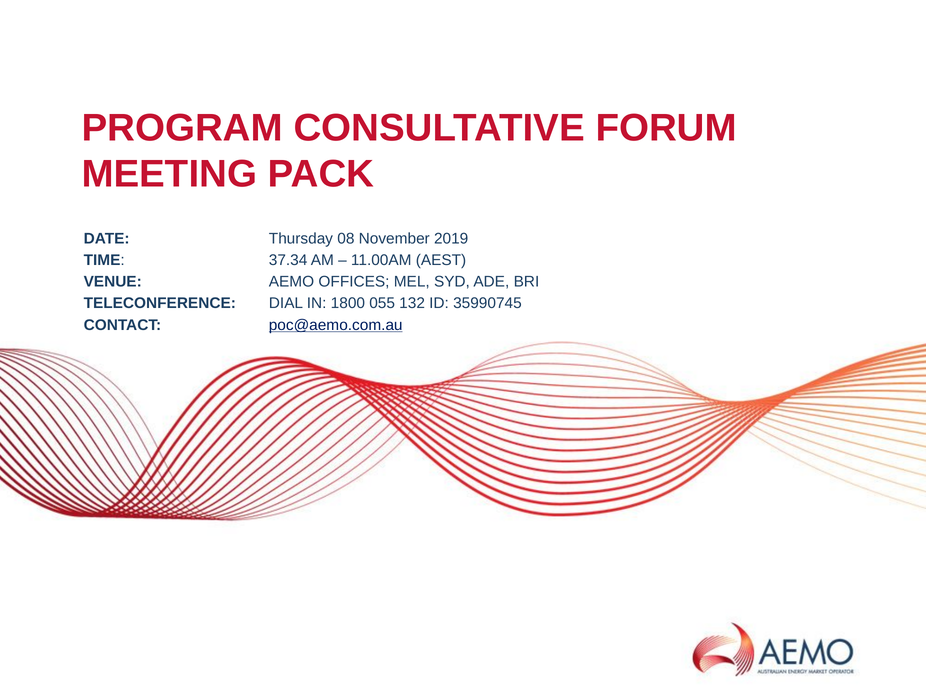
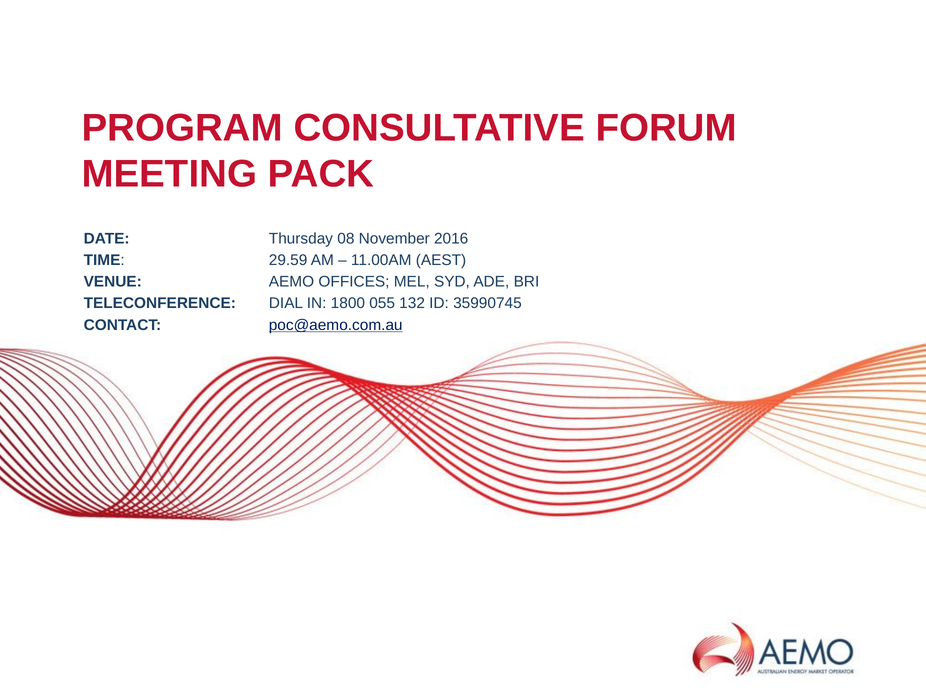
2019: 2019 -> 2016
37.34: 37.34 -> 29.59
